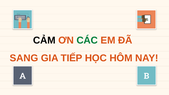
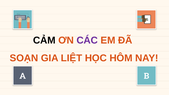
CÁC colour: green -> purple
SANG: SANG -> SOẠN
TIẾP: TIẾP -> LIỆT
